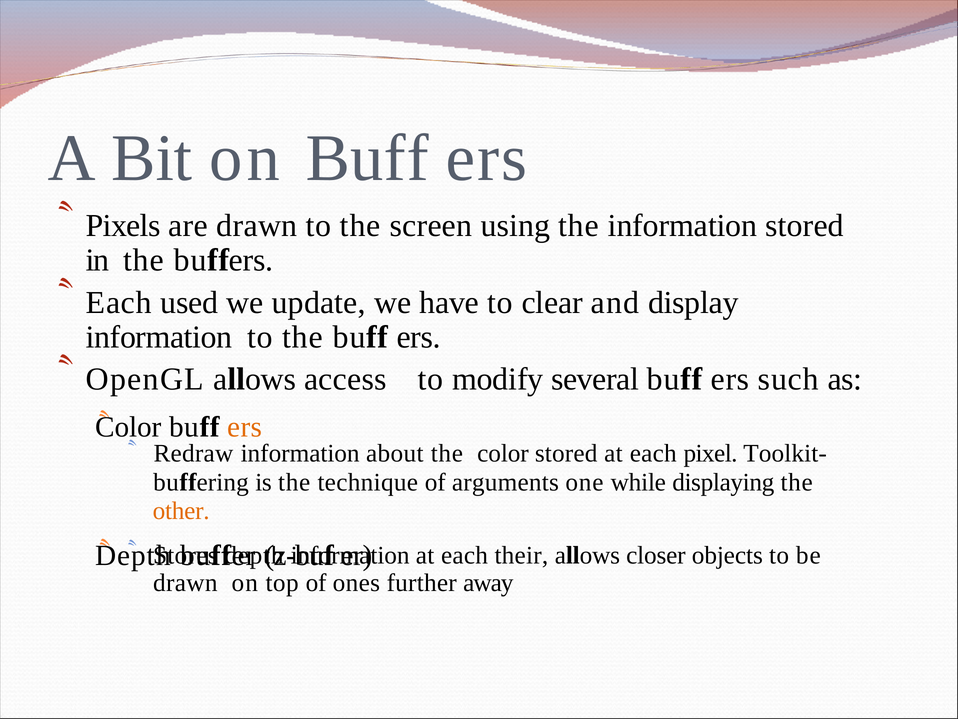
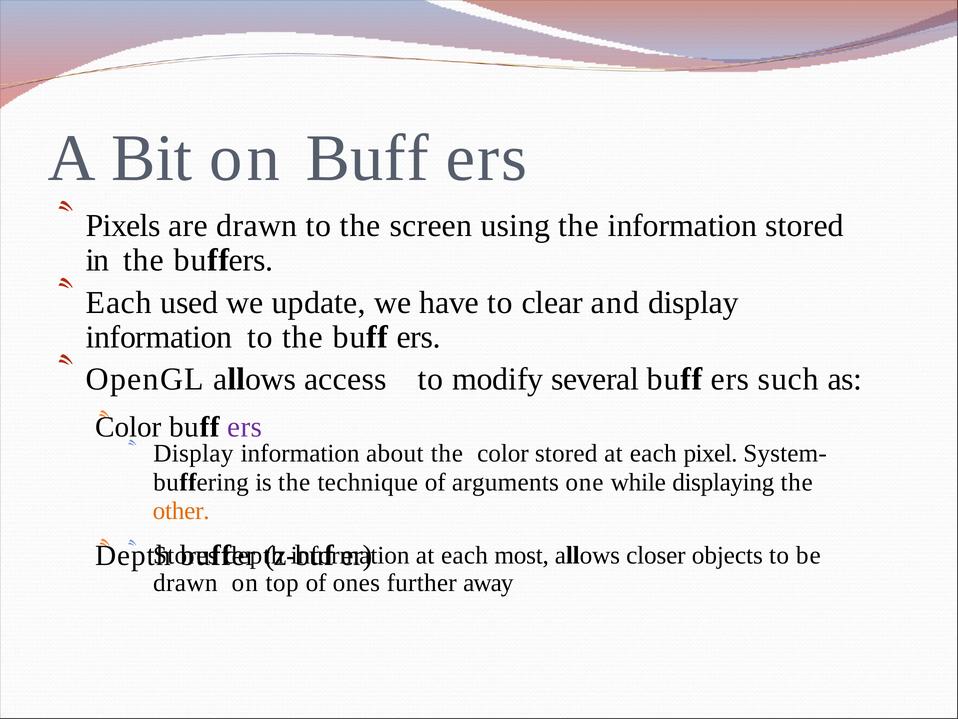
ers at (245, 427) colour: orange -> purple
Redraw at (193, 453): Redraw -> Display
Toolkit-: Toolkit- -> System-
their: their -> most
